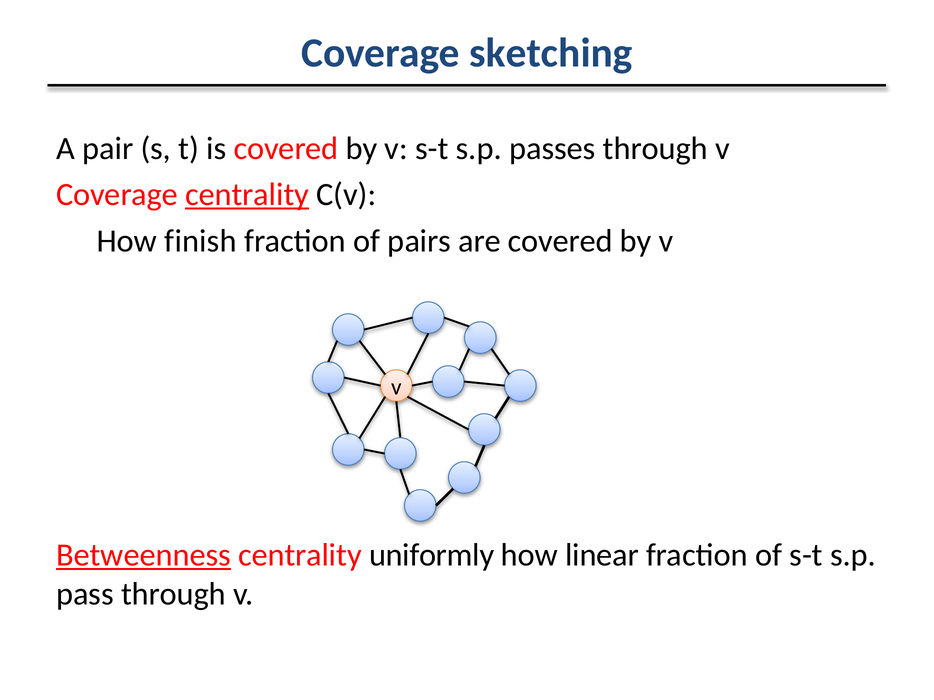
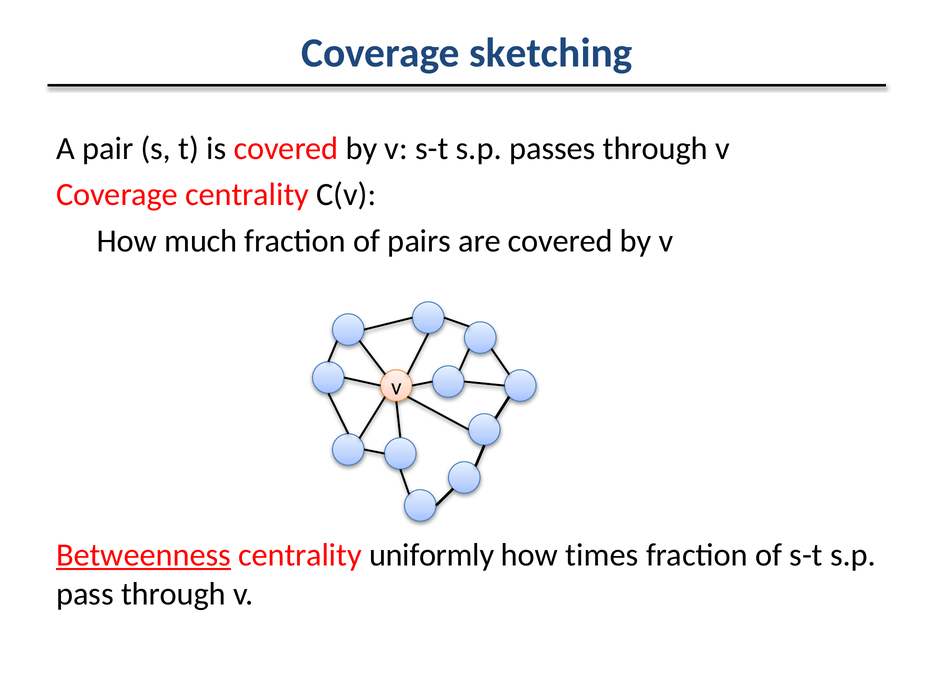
centrality at (247, 195) underline: present -> none
finish: finish -> much
linear: linear -> times
